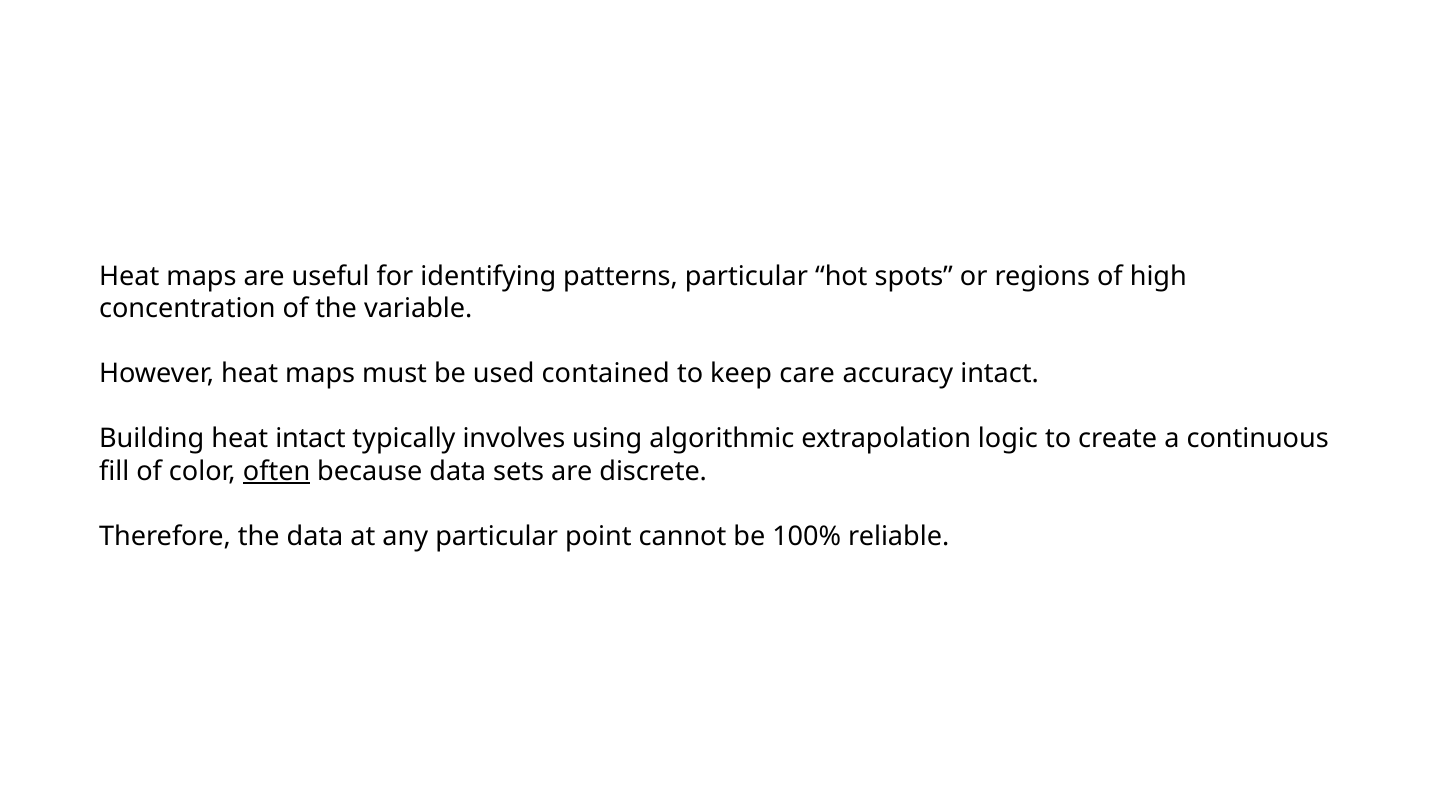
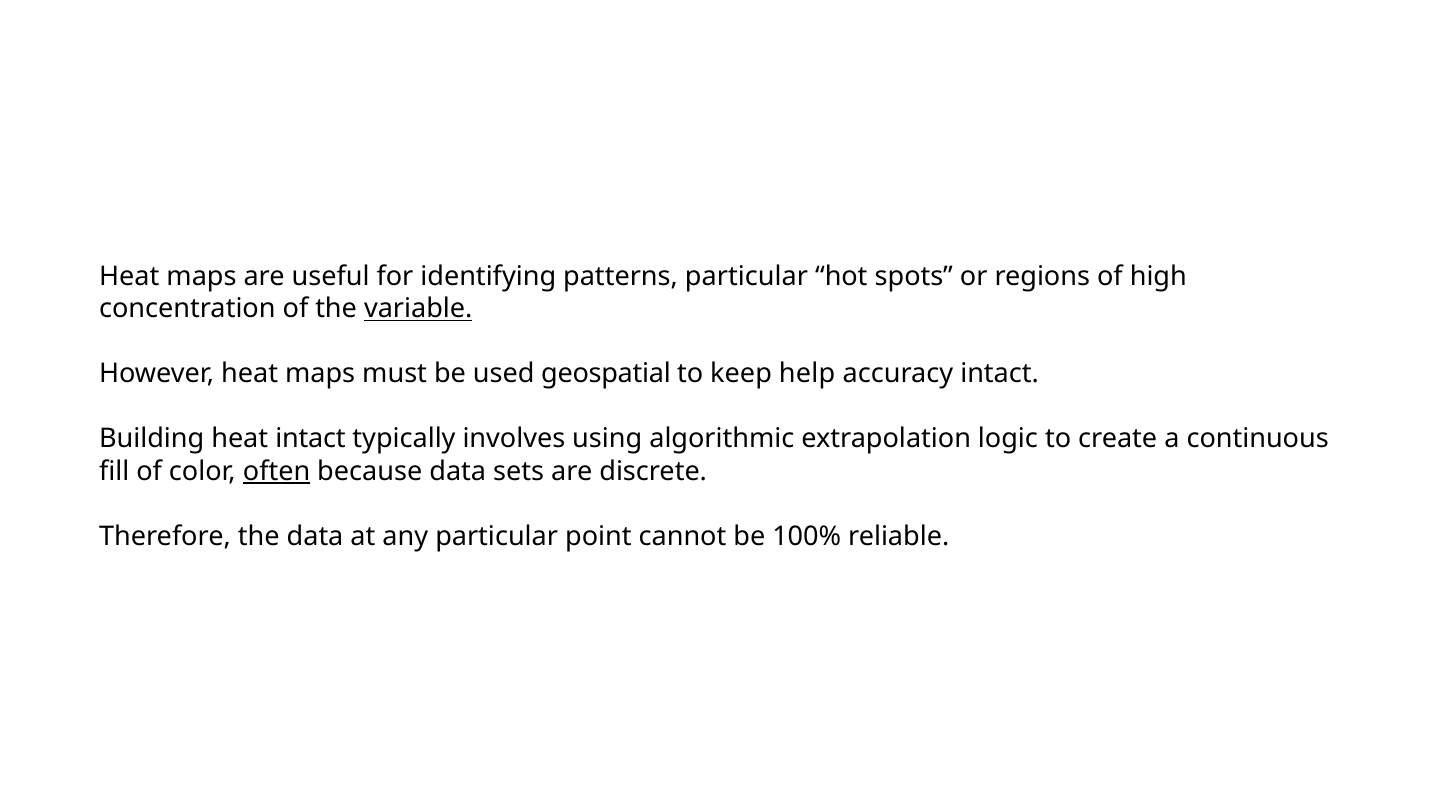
variable underline: none -> present
contained: contained -> geospatial
care: care -> help
